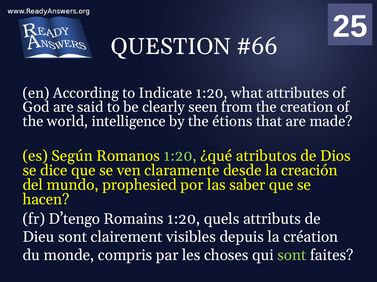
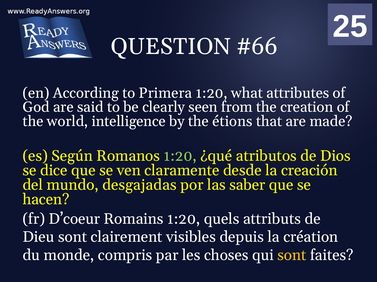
Indicate: Indicate -> Primera
prophesied: prophesied -> desgajadas
D’tengo: D’tengo -> D’coeur
sont at (292, 256) colour: light green -> yellow
